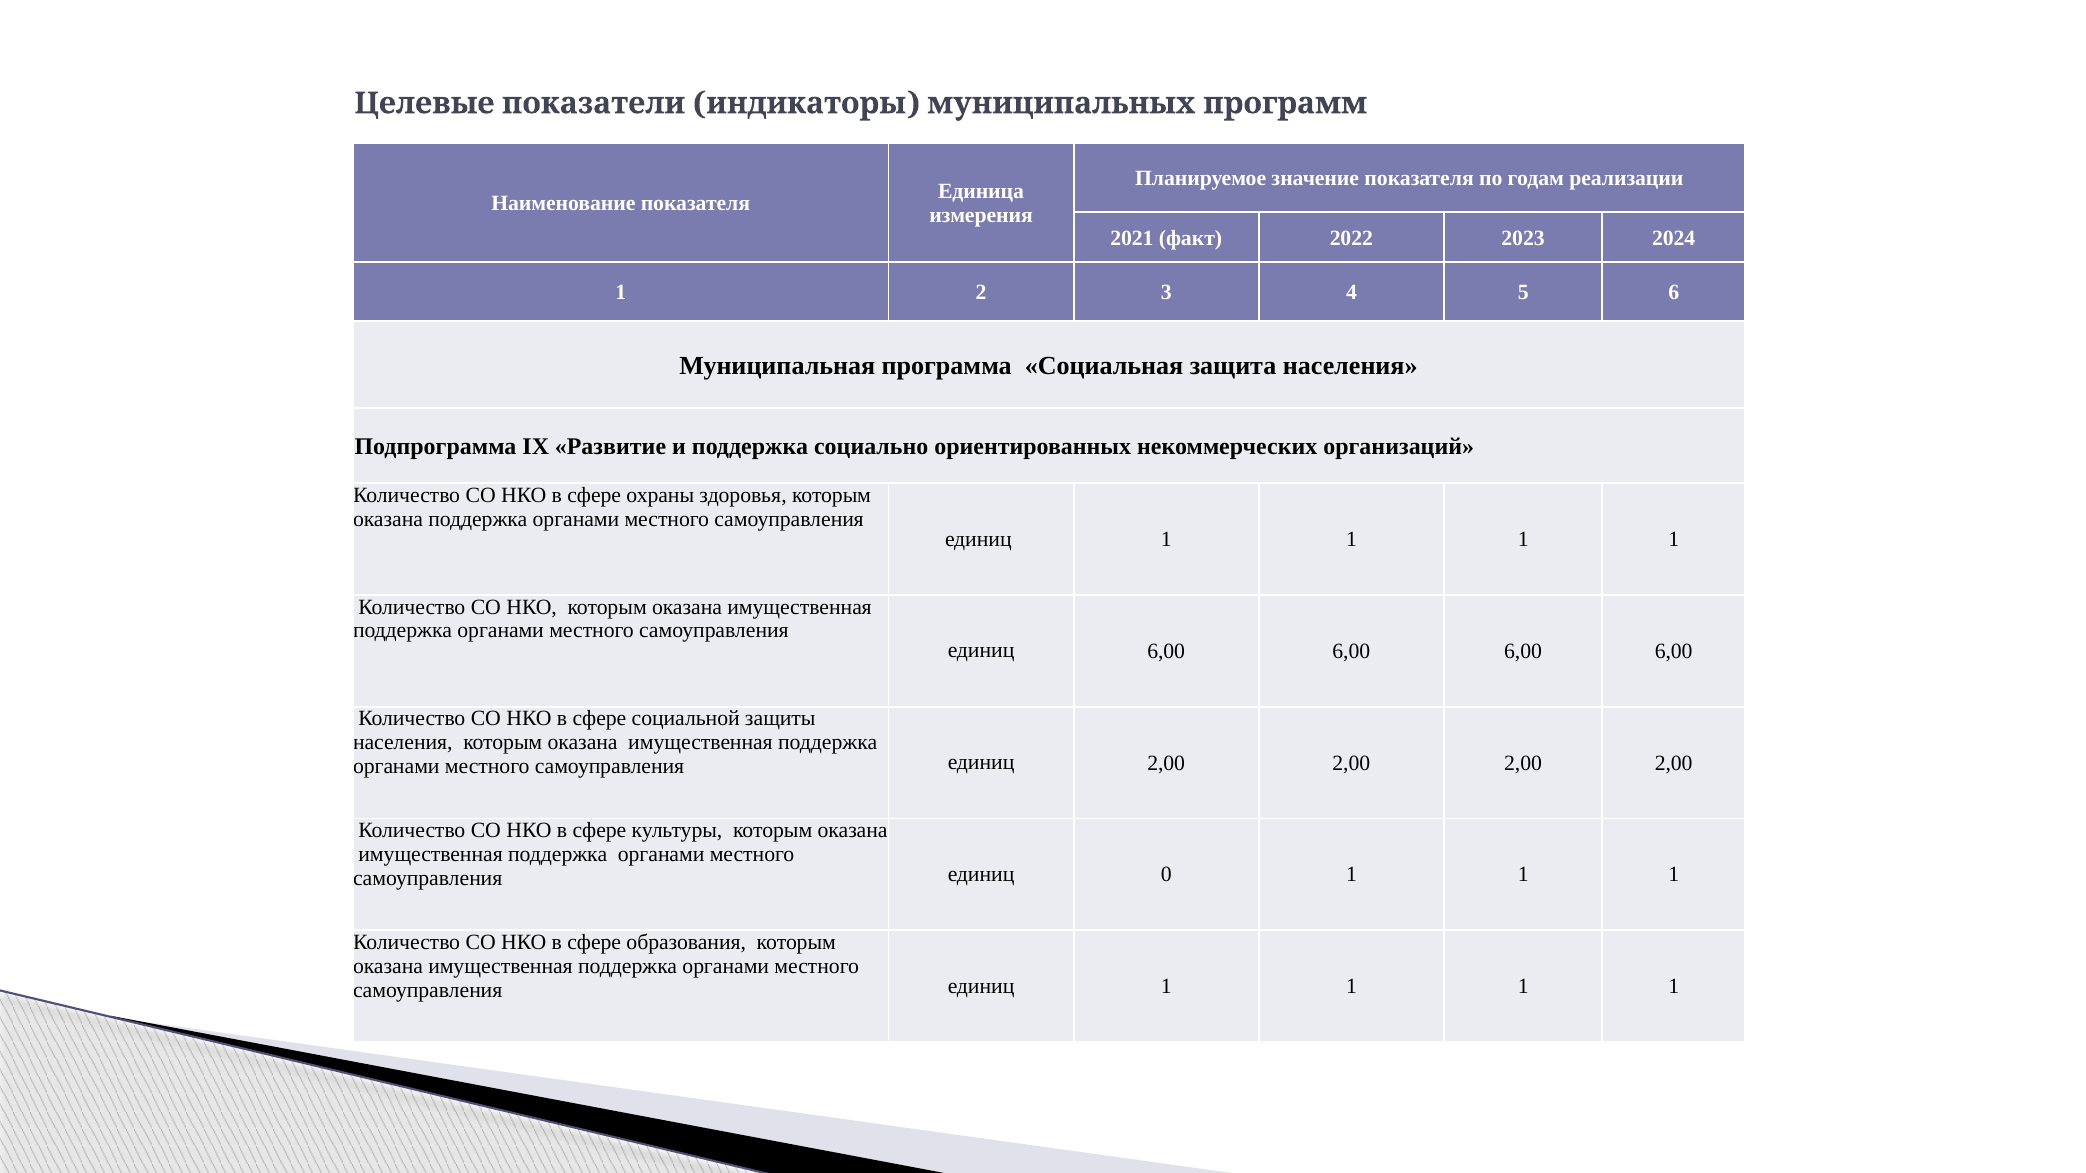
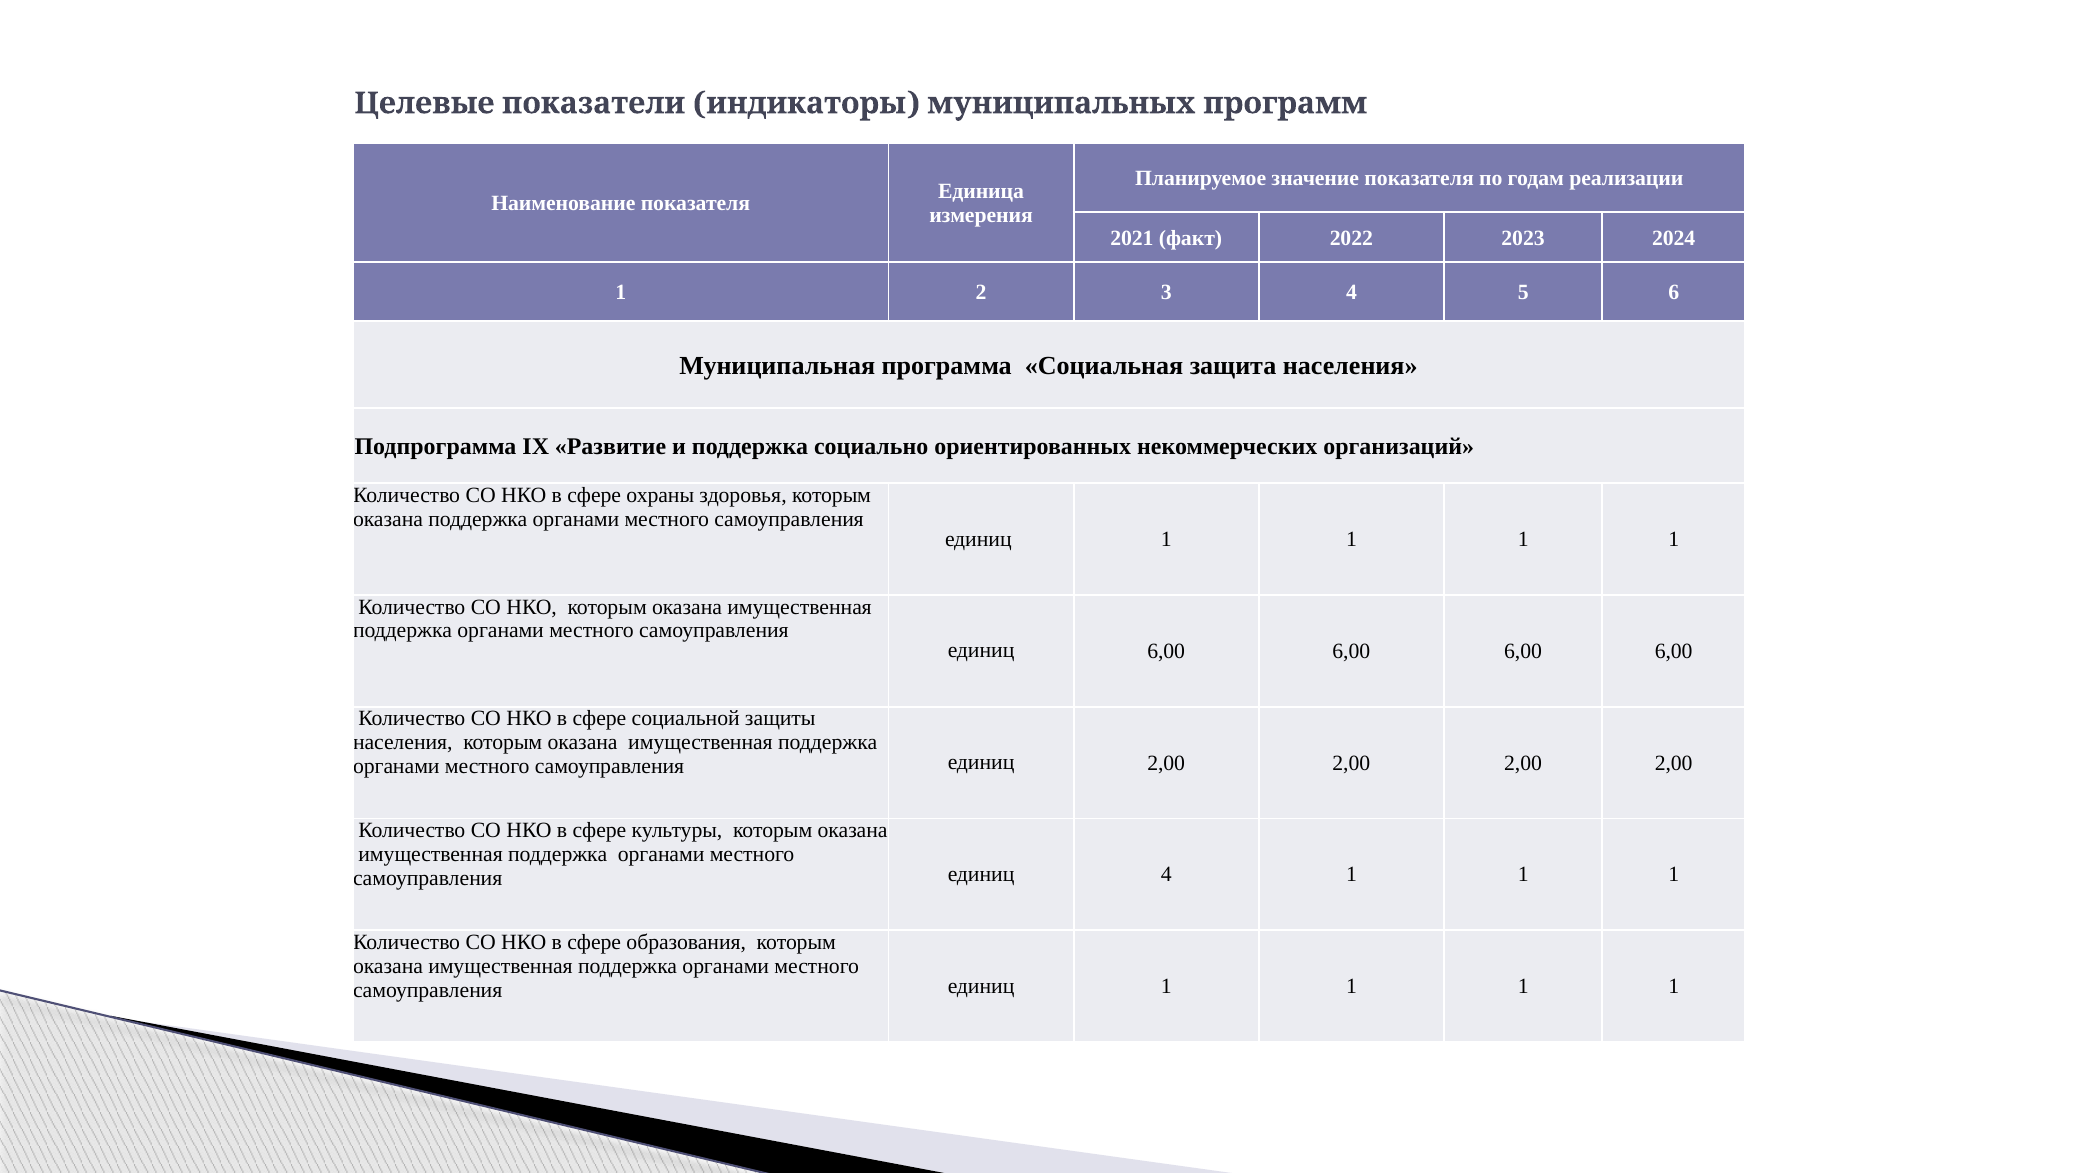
единиц 0: 0 -> 4
